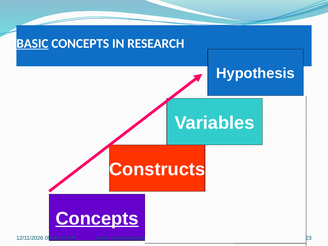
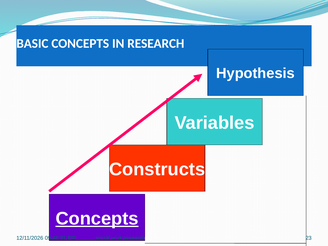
BASIC underline: present -> none
